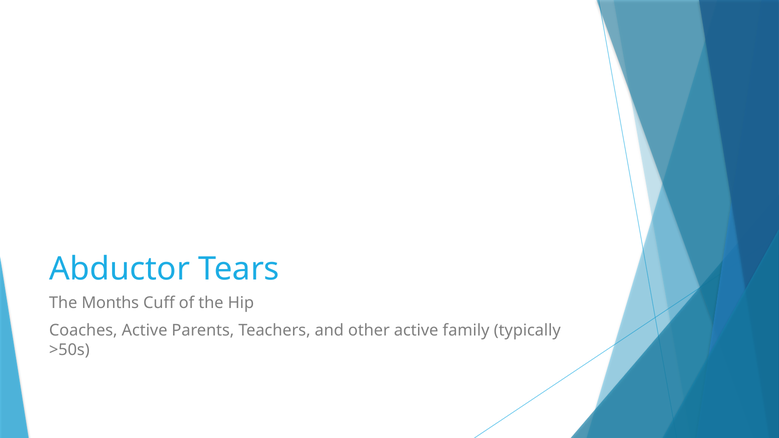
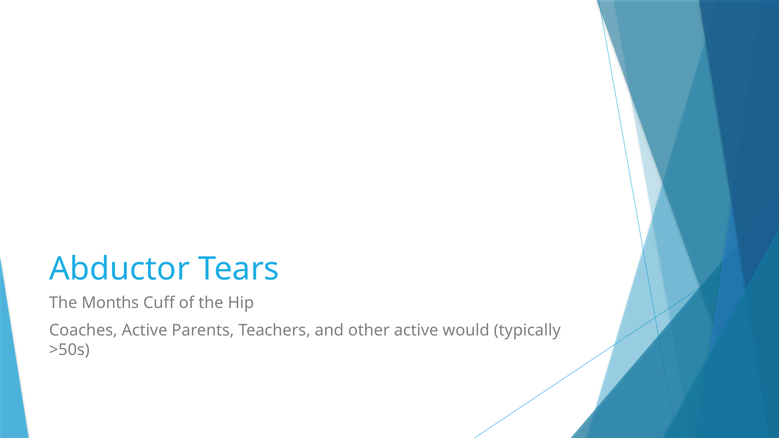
family: family -> would
